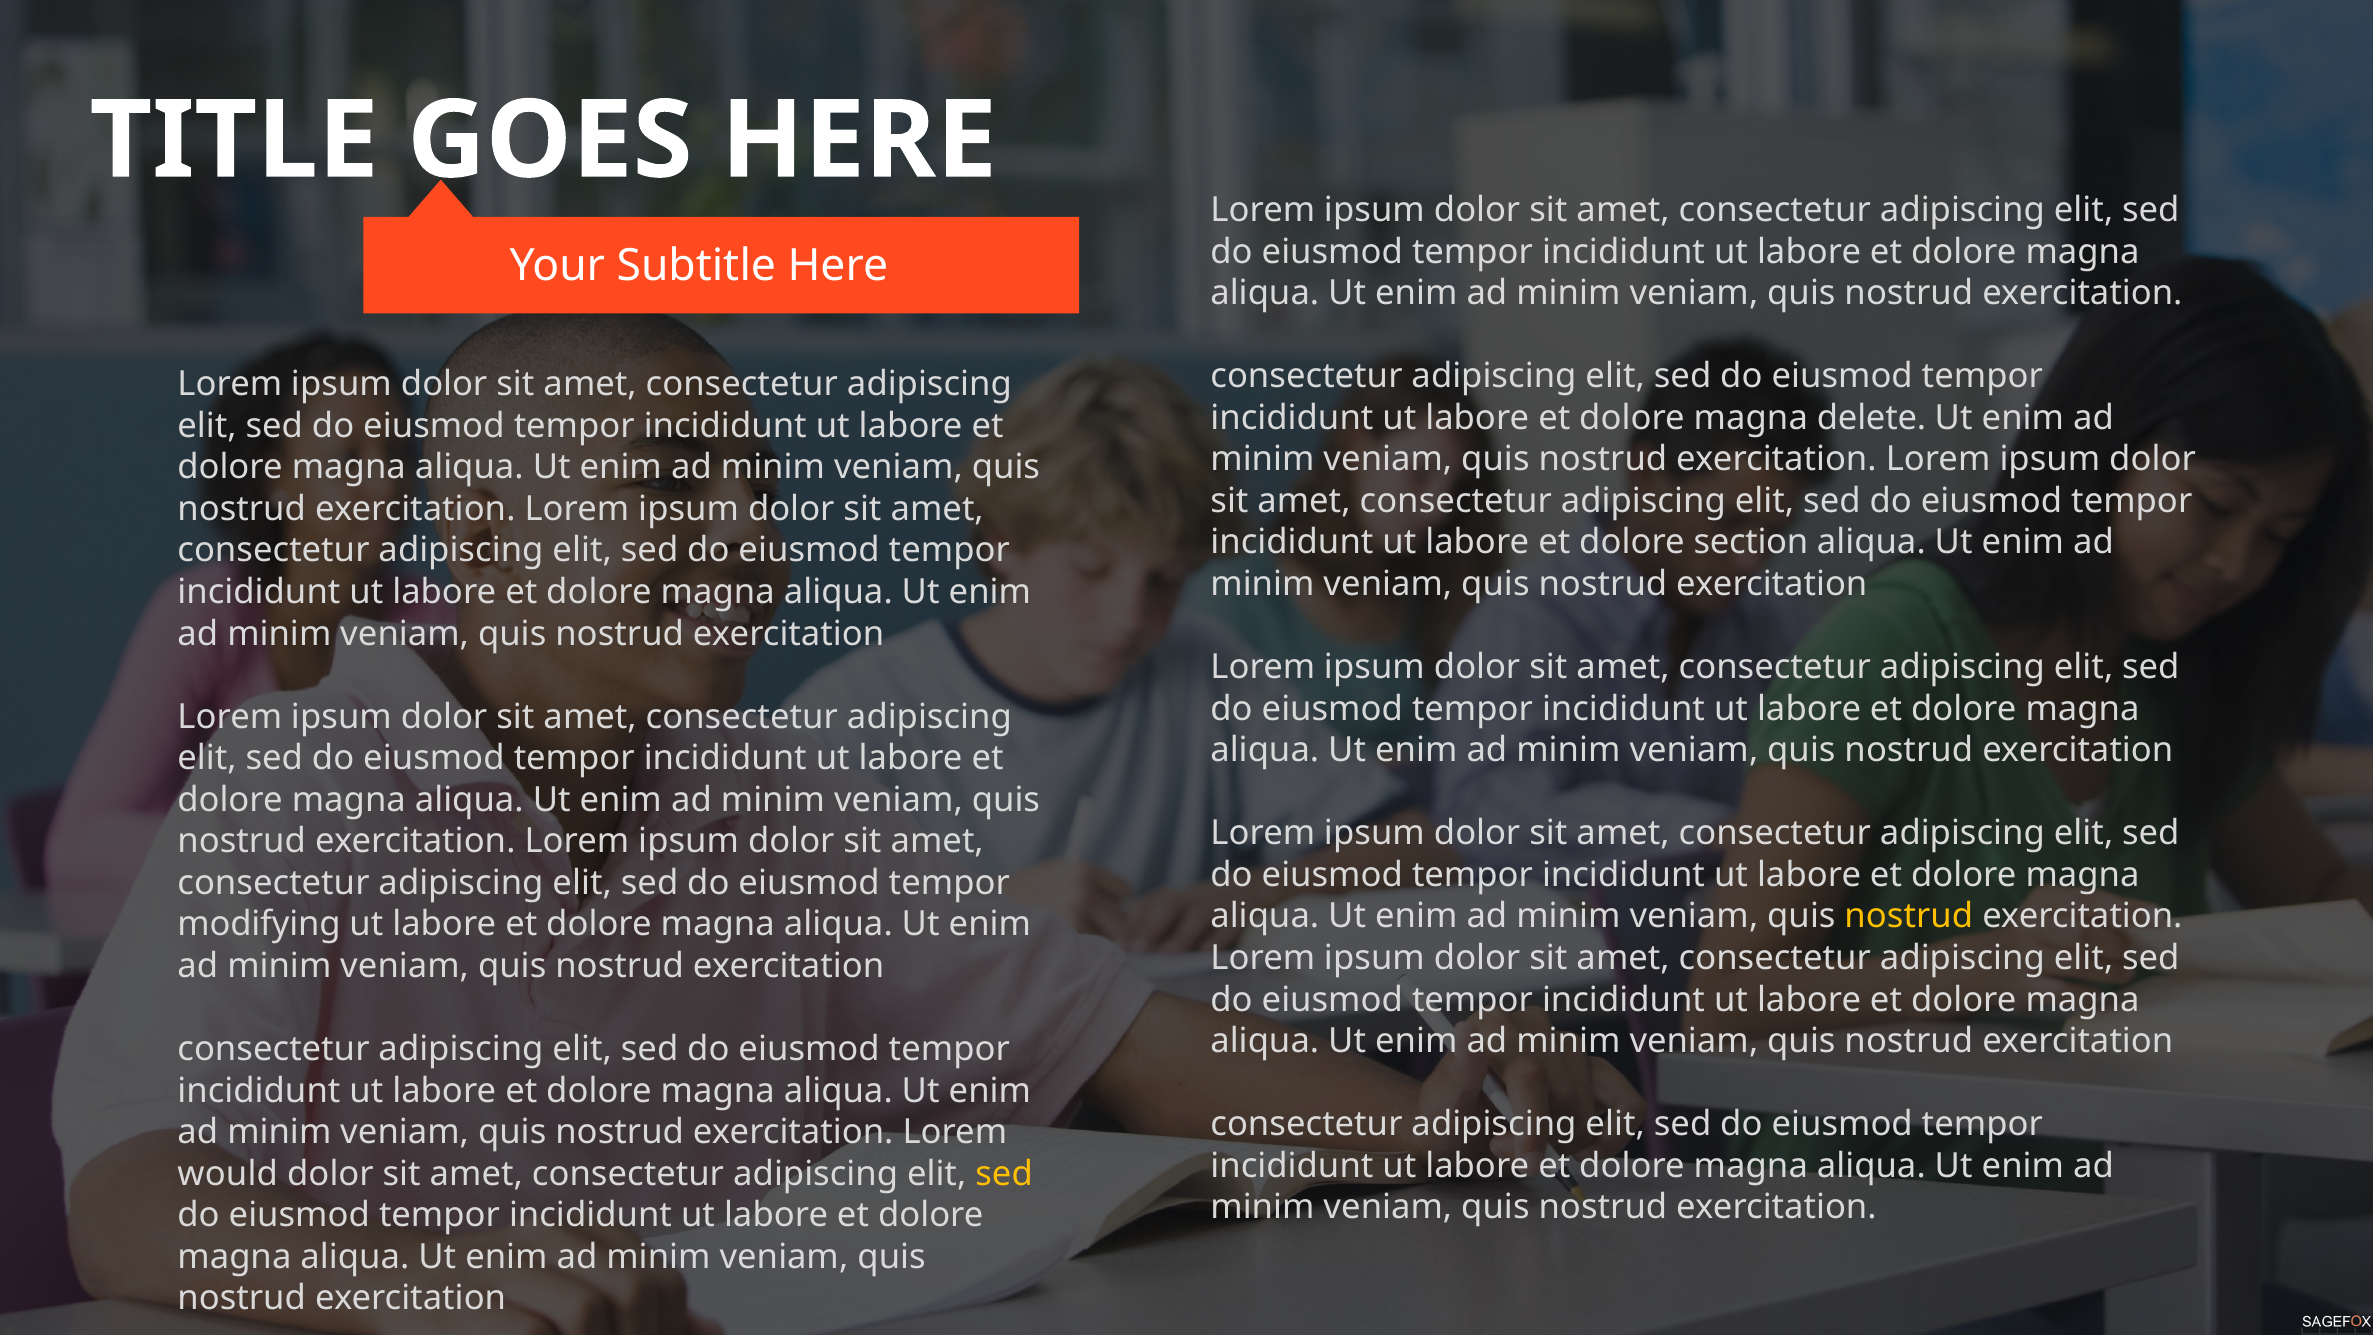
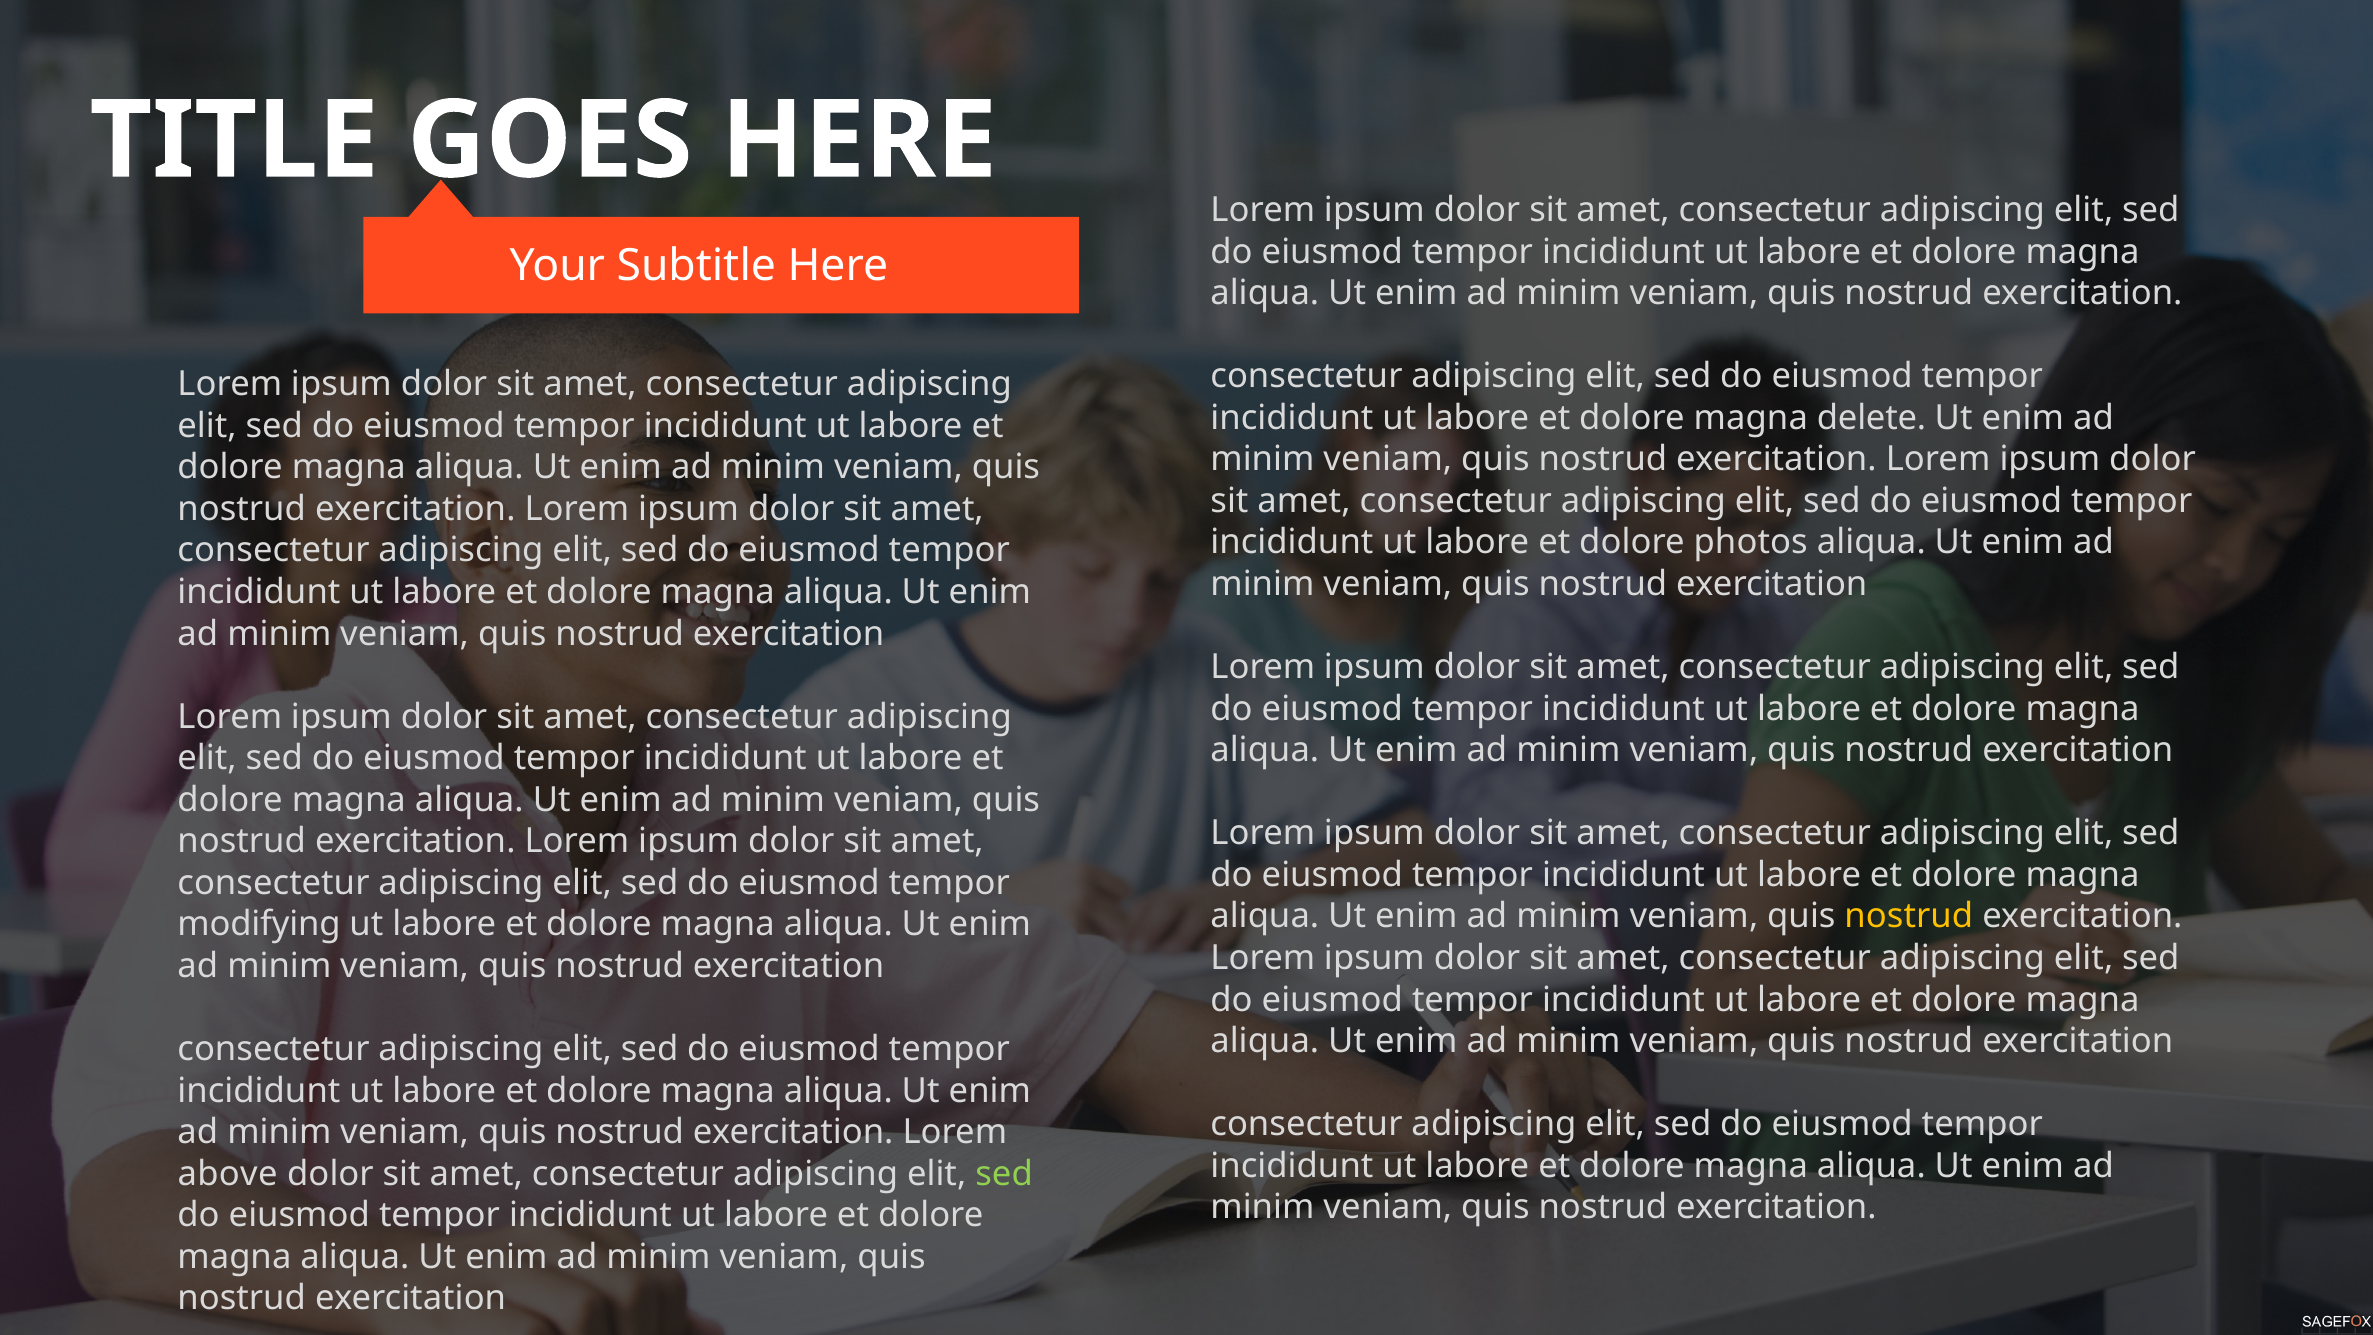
section: section -> photos
would: would -> above
sed at (1004, 1174) colour: yellow -> light green
